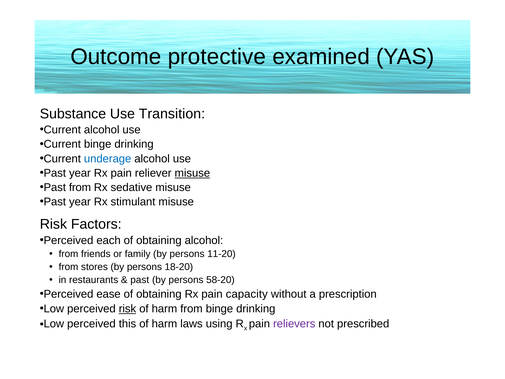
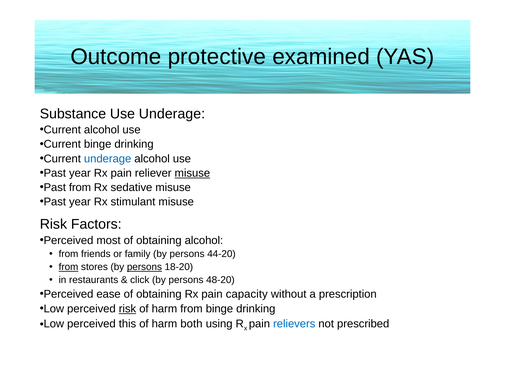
Use Transition: Transition -> Underage
each: each -> most
11-20: 11-20 -> 44-20
from at (69, 267) underline: none -> present
persons at (144, 267) underline: none -> present
past at (140, 280): past -> click
58-20: 58-20 -> 48-20
laws: laws -> both
relievers colour: purple -> blue
